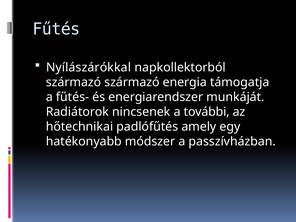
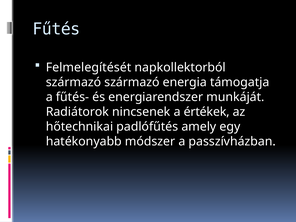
Nyílászárókkal: Nyílászárókkal -> Felmelegítését
további: további -> értékek
